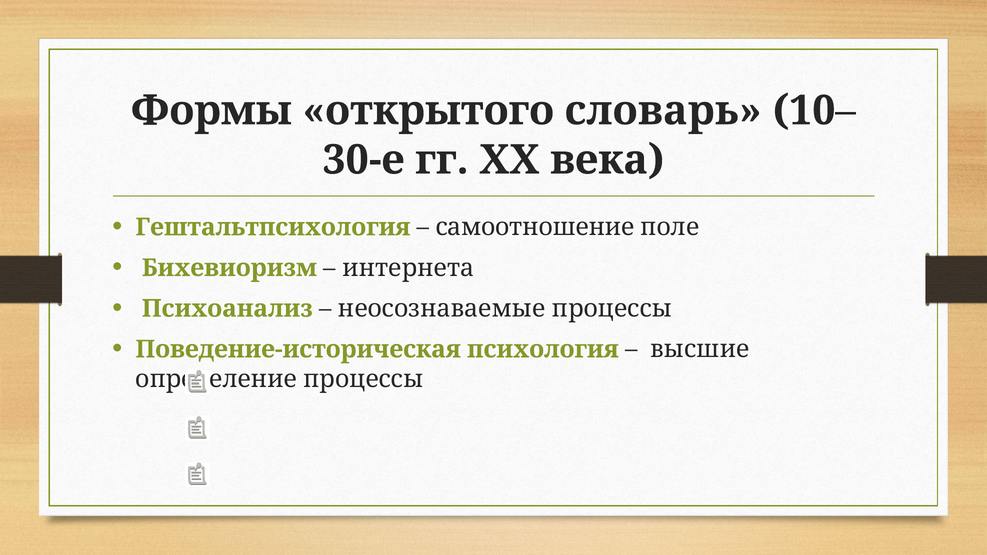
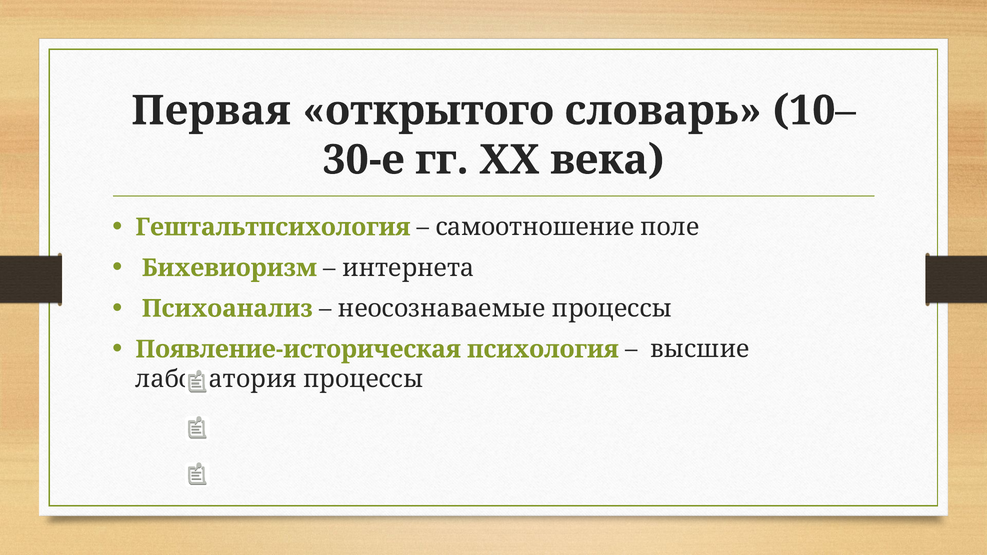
Формы: Формы -> Первая
Поведение-историческая: Поведение-историческая -> Появление-историческая
определение: определение -> лаборатория
